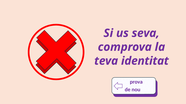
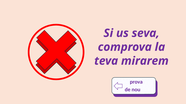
identitat: identitat -> mirarem
